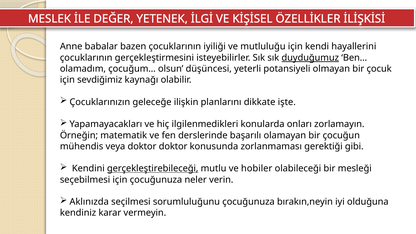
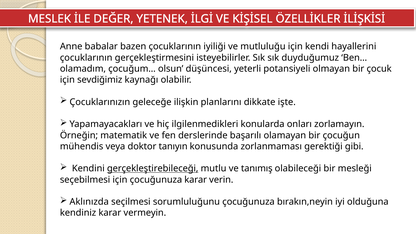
duyduğumuz underline: present -> none
doktor doktor: doktor -> tanıyın
hobiler: hobiler -> tanımış
çocuğunuza neler: neler -> karar
